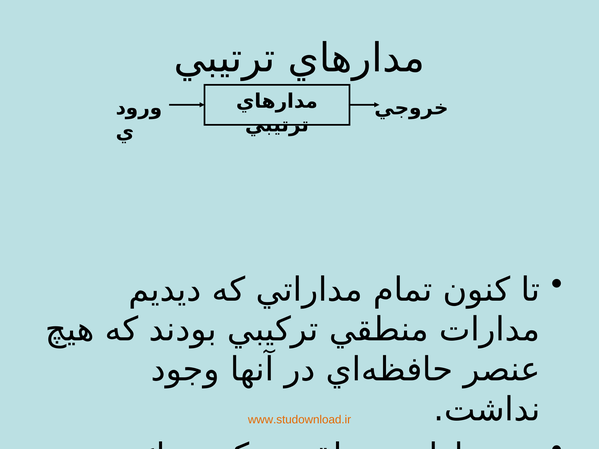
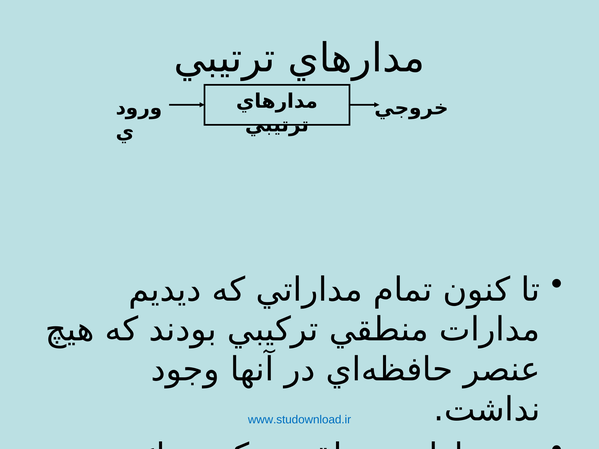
www.studownload.ir colour: orange -> blue
